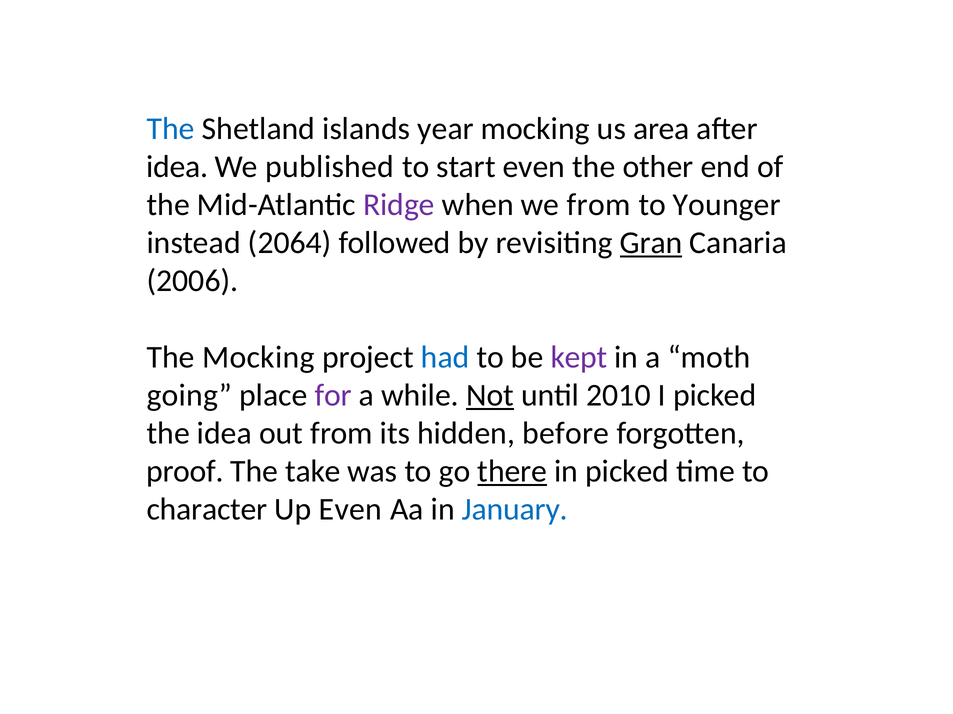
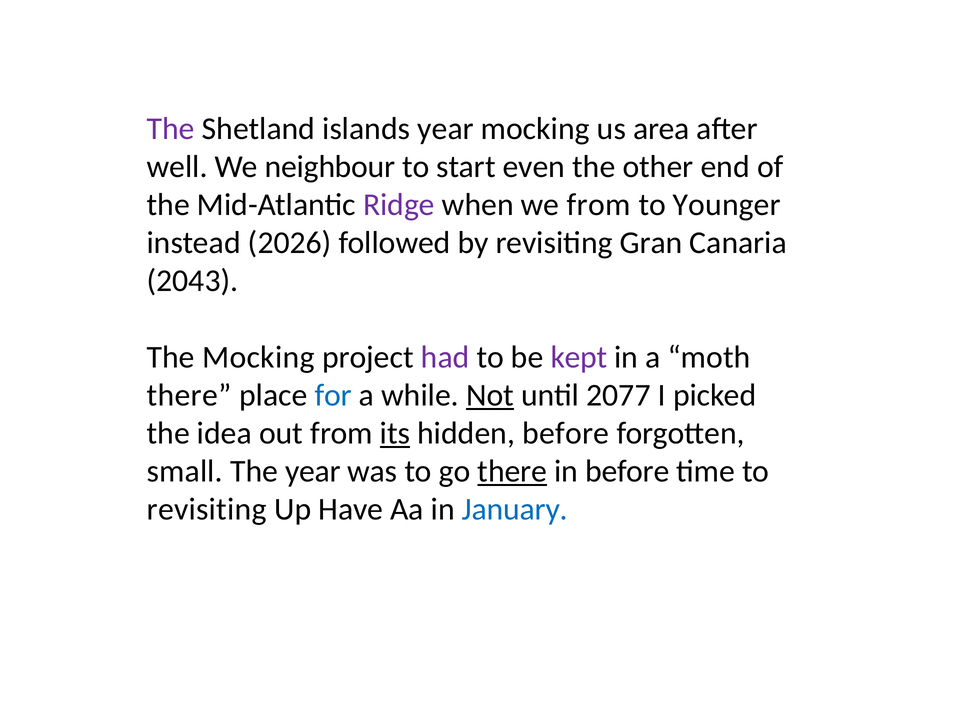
The at (171, 129) colour: blue -> purple
idea at (177, 167): idea -> well
published: published -> neighbour
2064: 2064 -> 2026
Gran underline: present -> none
2006: 2006 -> 2043
had colour: blue -> purple
going at (189, 396): going -> there
for colour: purple -> blue
2010: 2010 -> 2077
its underline: none -> present
proof: proof -> small
The take: take -> year
in picked: picked -> before
character at (207, 510): character -> revisiting
Up Even: Even -> Have
